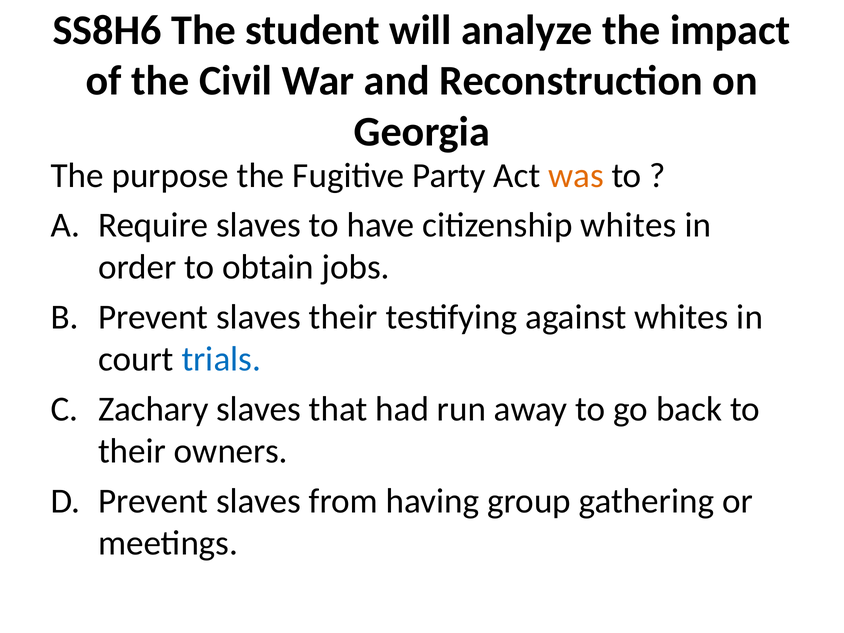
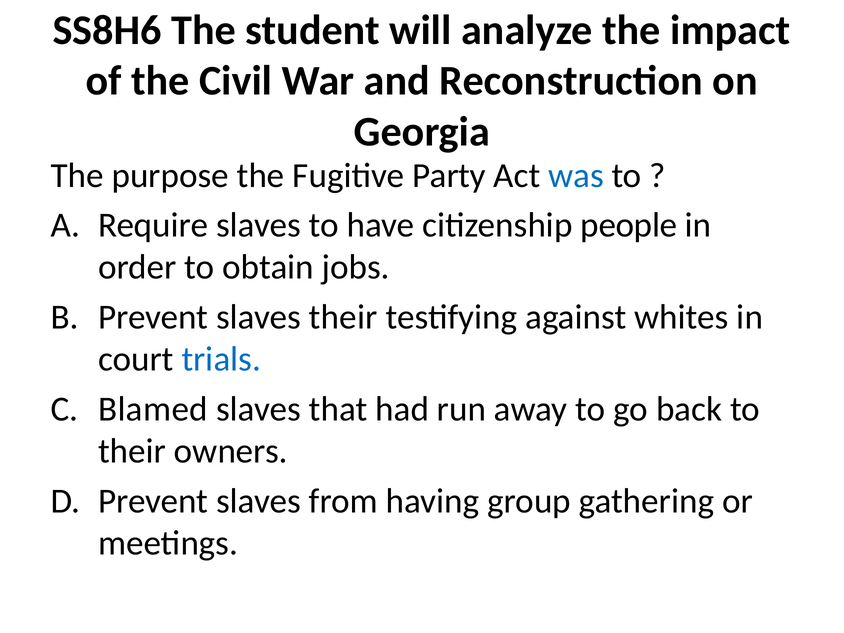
was colour: orange -> blue
citizenship whites: whites -> people
Zachary: Zachary -> Blamed
